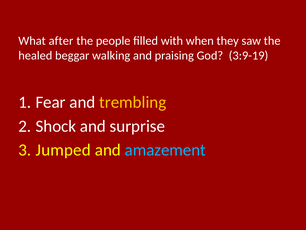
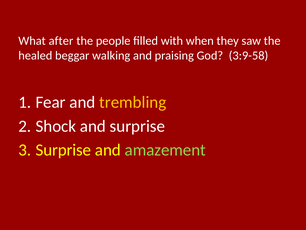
3:9-19: 3:9-19 -> 3:9-58
Jumped at (63, 150): Jumped -> Surprise
amazement colour: light blue -> light green
